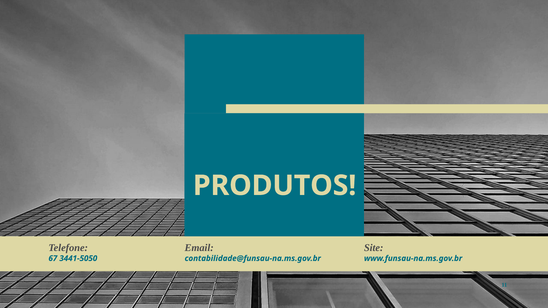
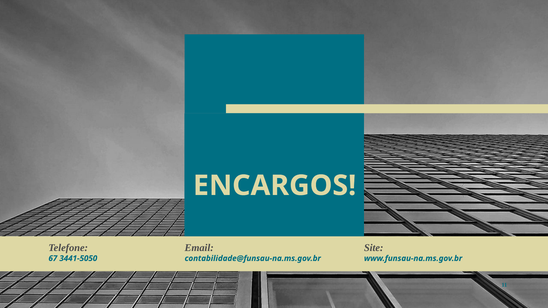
PRODUTOS: PRODUTOS -> ENCARGOS
